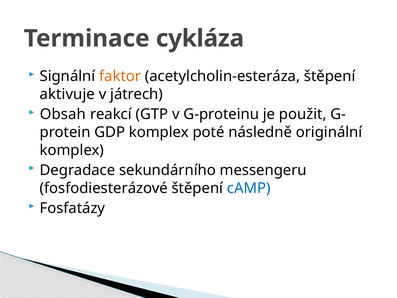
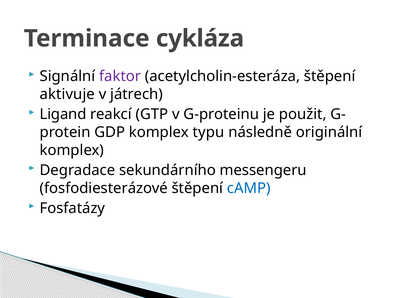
faktor colour: orange -> purple
Obsah: Obsah -> Ligand
poté: poté -> typu
